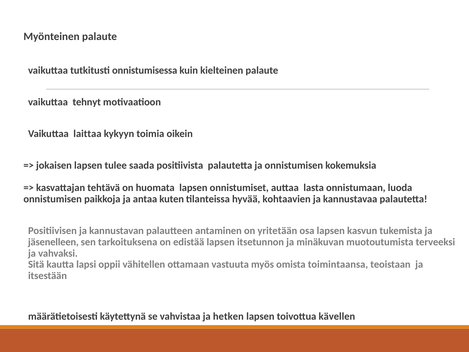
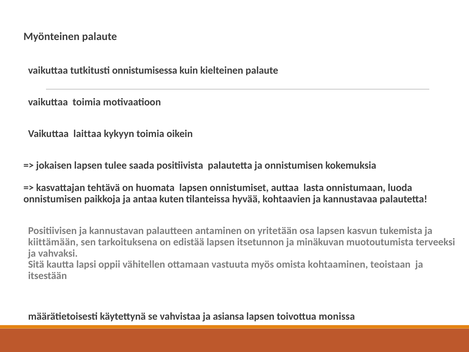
vaikuttaa tehnyt: tehnyt -> toimia
jäsenelleen: jäsenelleen -> kiittämään
toimintaansa: toimintaansa -> kohtaaminen
hetken: hetken -> asiansa
kävellen: kävellen -> monissa
